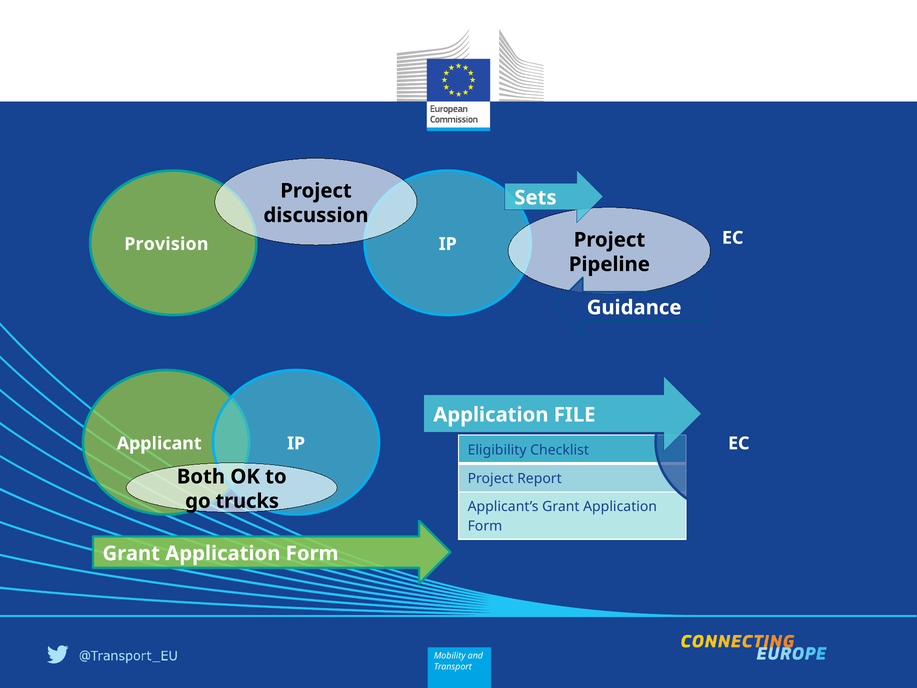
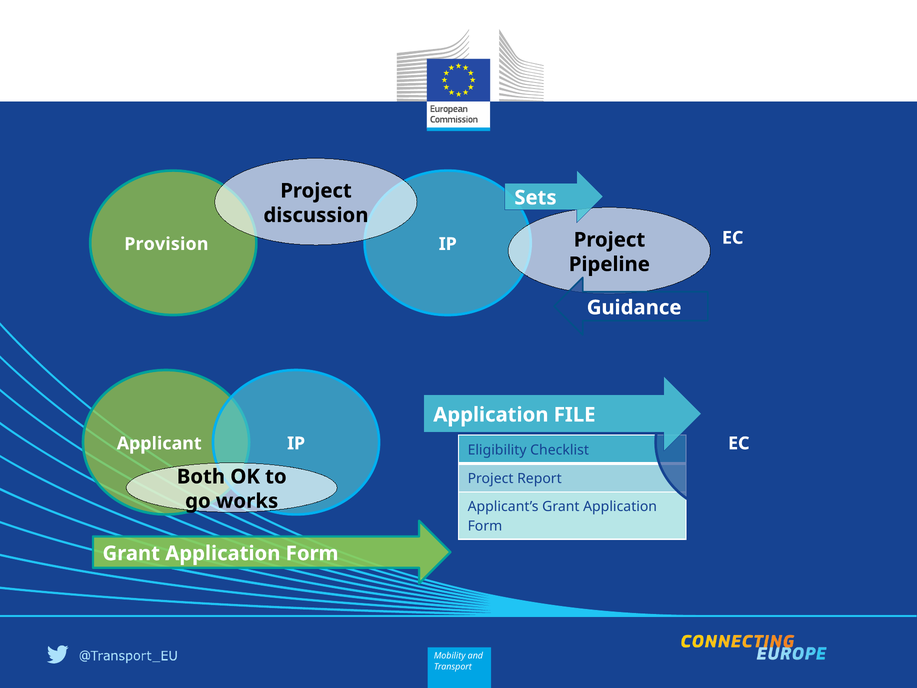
trucks: trucks -> works
